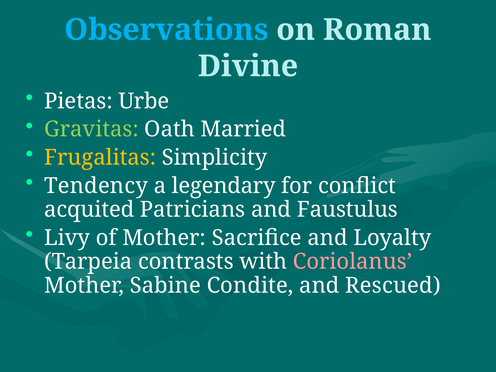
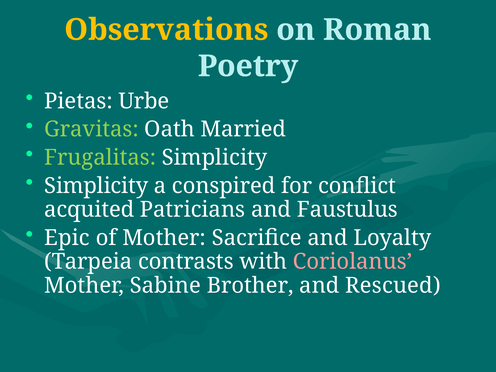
Observations colour: light blue -> yellow
Divine: Divine -> Poetry
Frugalitas colour: yellow -> light green
Tendency at (96, 186): Tendency -> Simplicity
legendary: legendary -> conspired
Livy: Livy -> Epic
Condite: Condite -> Brother
